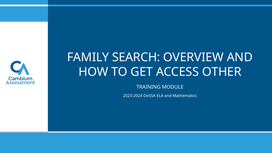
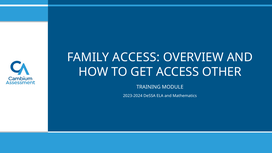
FAMILY SEARCH: SEARCH -> ACCESS
